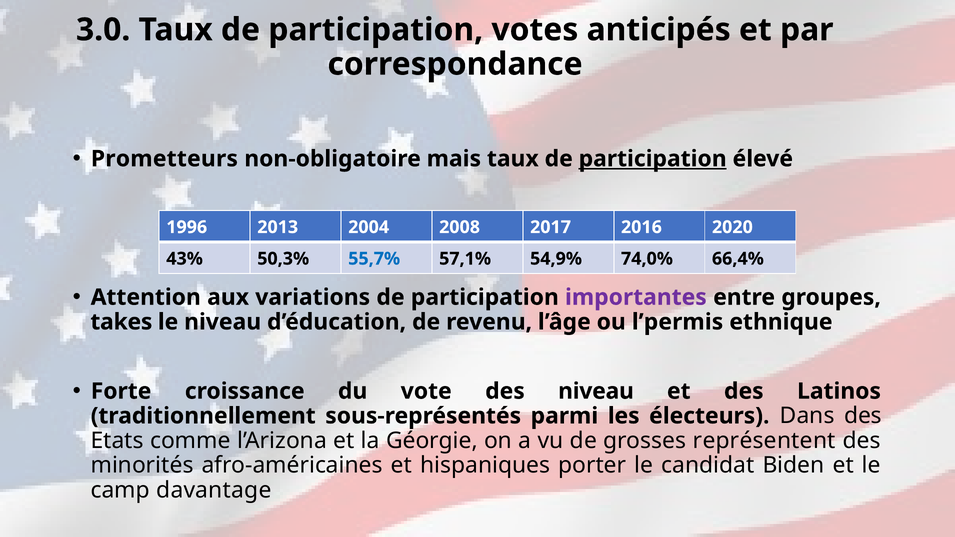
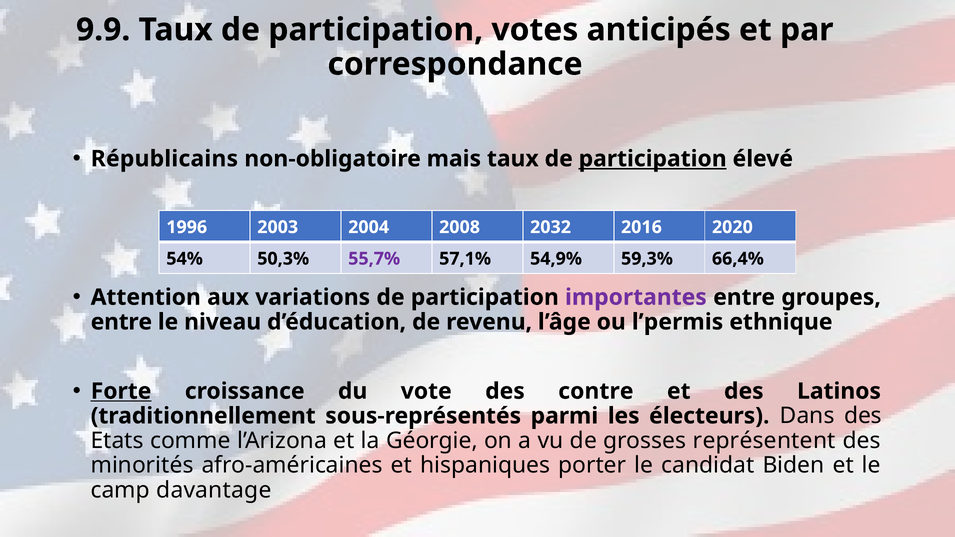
3.0: 3.0 -> 9.9
Prometteurs: Prometteurs -> Républicains
2013: 2013 -> 2003
2017: 2017 -> 2032
43%: 43% -> 54%
55,7% colour: blue -> purple
74,0%: 74,0% -> 59,3%
takes at (121, 322): takes -> entre
Forte underline: none -> present
des niveau: niveau -> contre
